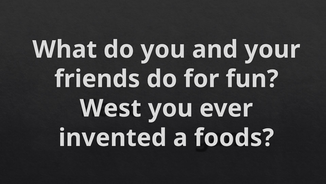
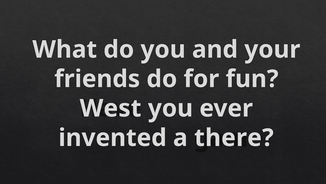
foods: foods -> there
